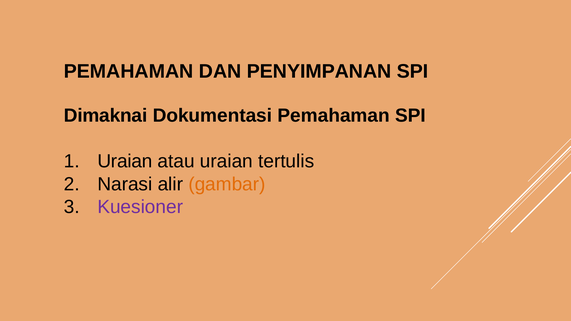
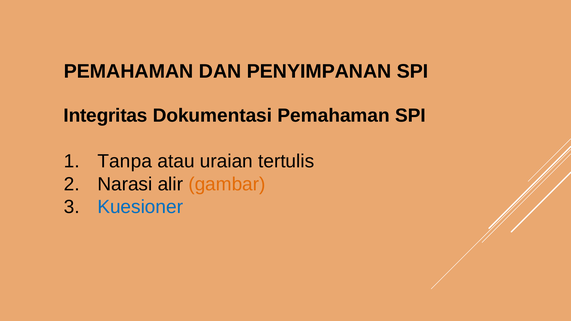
Dimaknai: Dimaknai -> Integritas
Uraian at (125, 161): Uraian -> Tanpa
Kuesioner colour: purple -> blue
